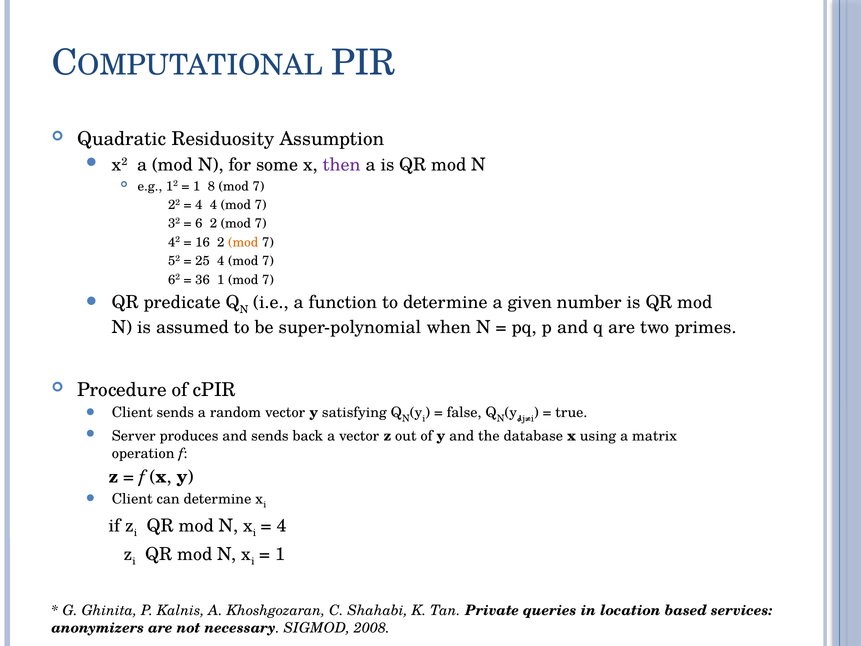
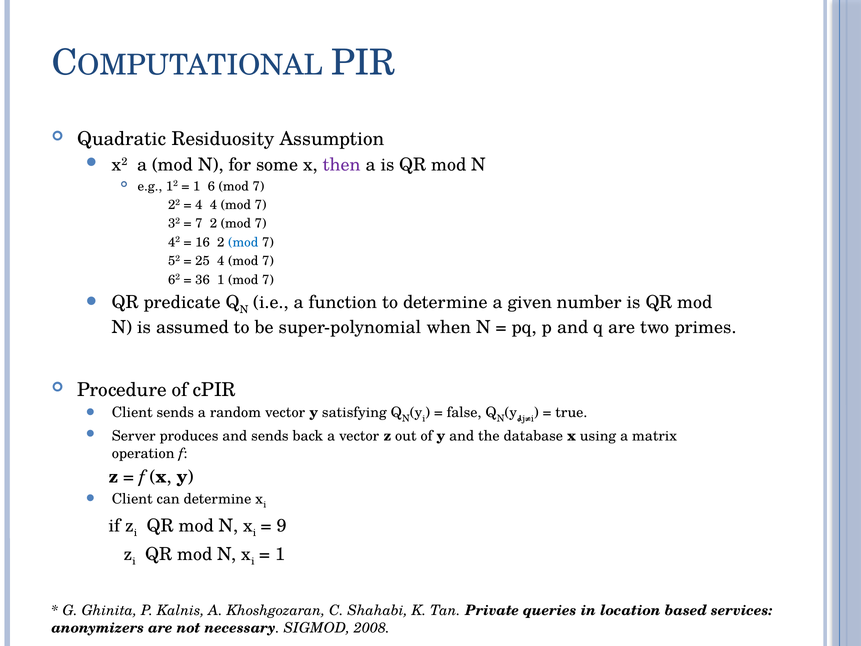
8: 8 -> 6
6 at (199, 224): 6 -> 7
mod at (243, 242) colour: orange -> blue
4 at (282, 525): 4 -> 9
